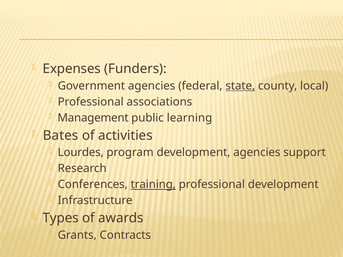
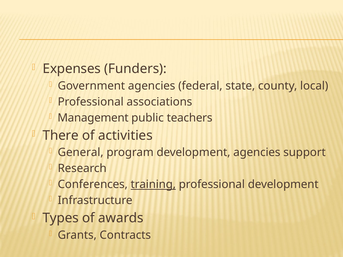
state underline: present -> none
learning: learning -> teachers
Bates: Bates -> There
Lourdes: Lourdes -> General
